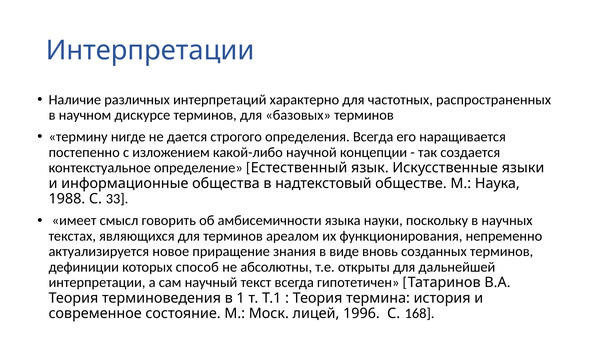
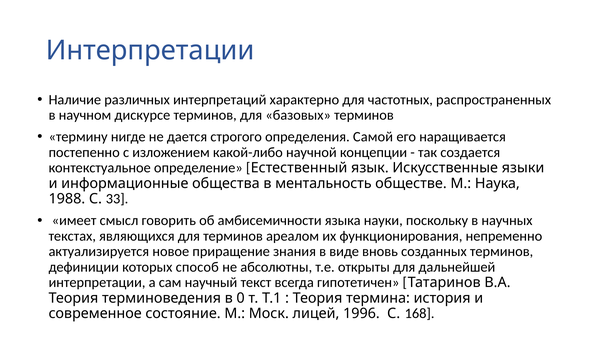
определения Всегда: Всегда -> Самой
надтекстовый: надтекстовый -> ментальность
1: 1 -> 0
